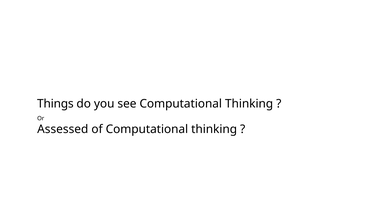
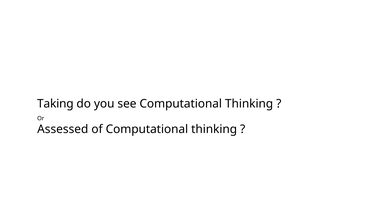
Things: Things -> Taking
